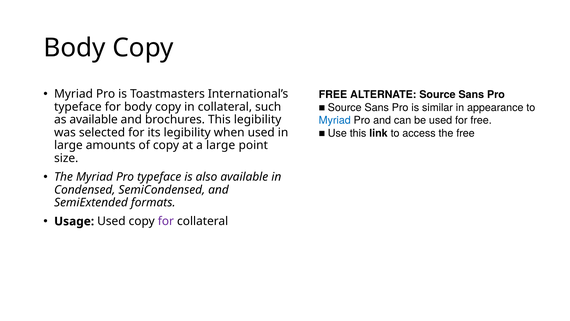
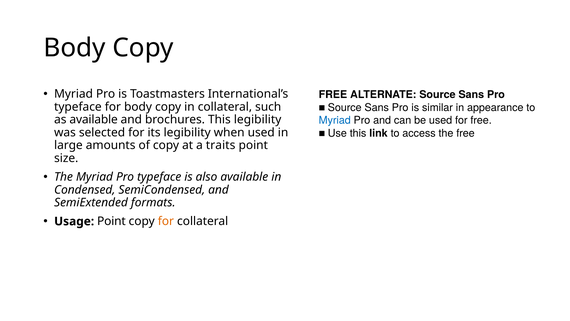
a large: large -> traits
Usage Used: Used -> Point
for at (166, 221) colour: purple -> orange
